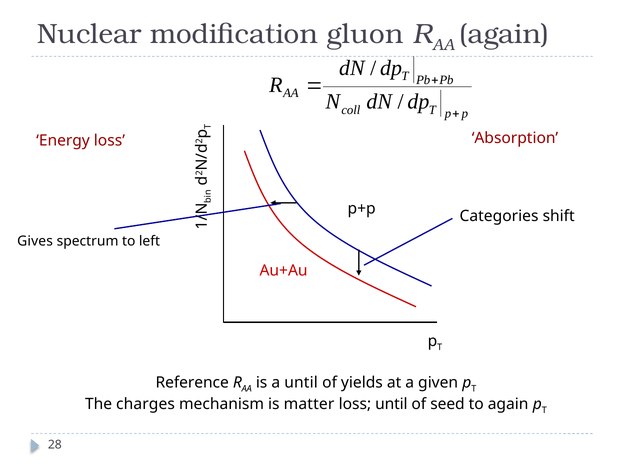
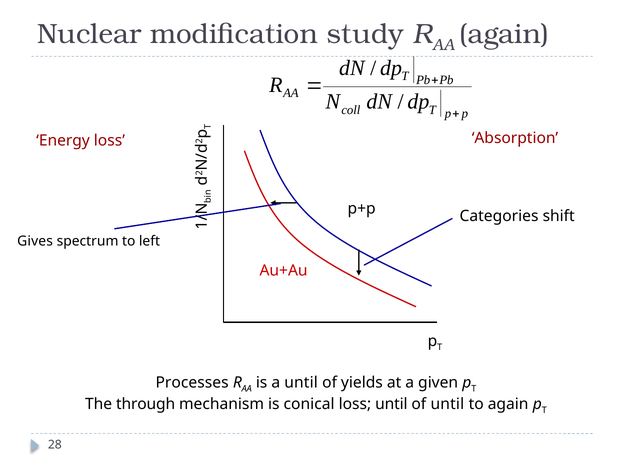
gluon: gluon -> study
Reference: Reference -> Processes
charges: charges -> through
matter: matter -> conical
of seed: seed -> until
